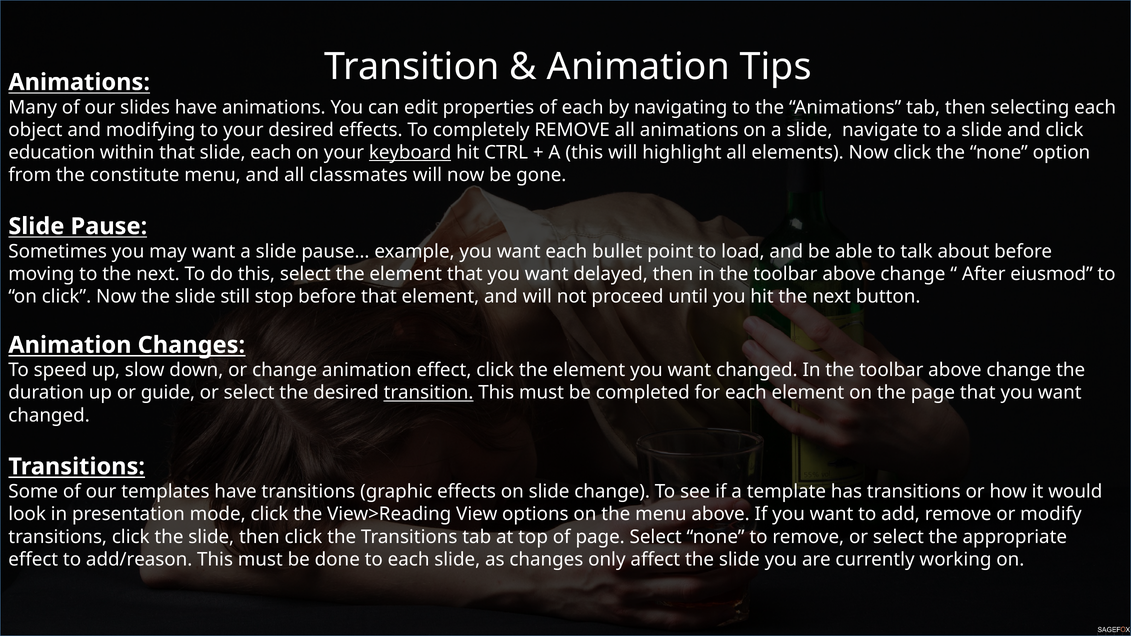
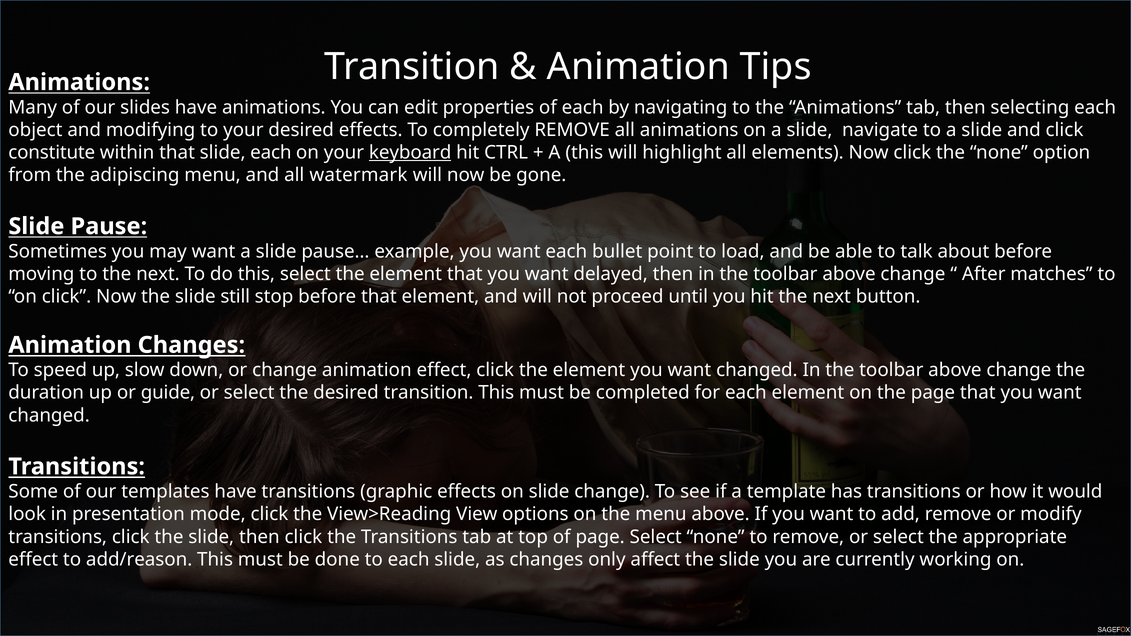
education: education -> constitute
constitute: constitute -> adipiscing
classmates: classmates -> watermark
eiusmod: eiusmod -> matches
transition at (429, 393) underline: present -> none
